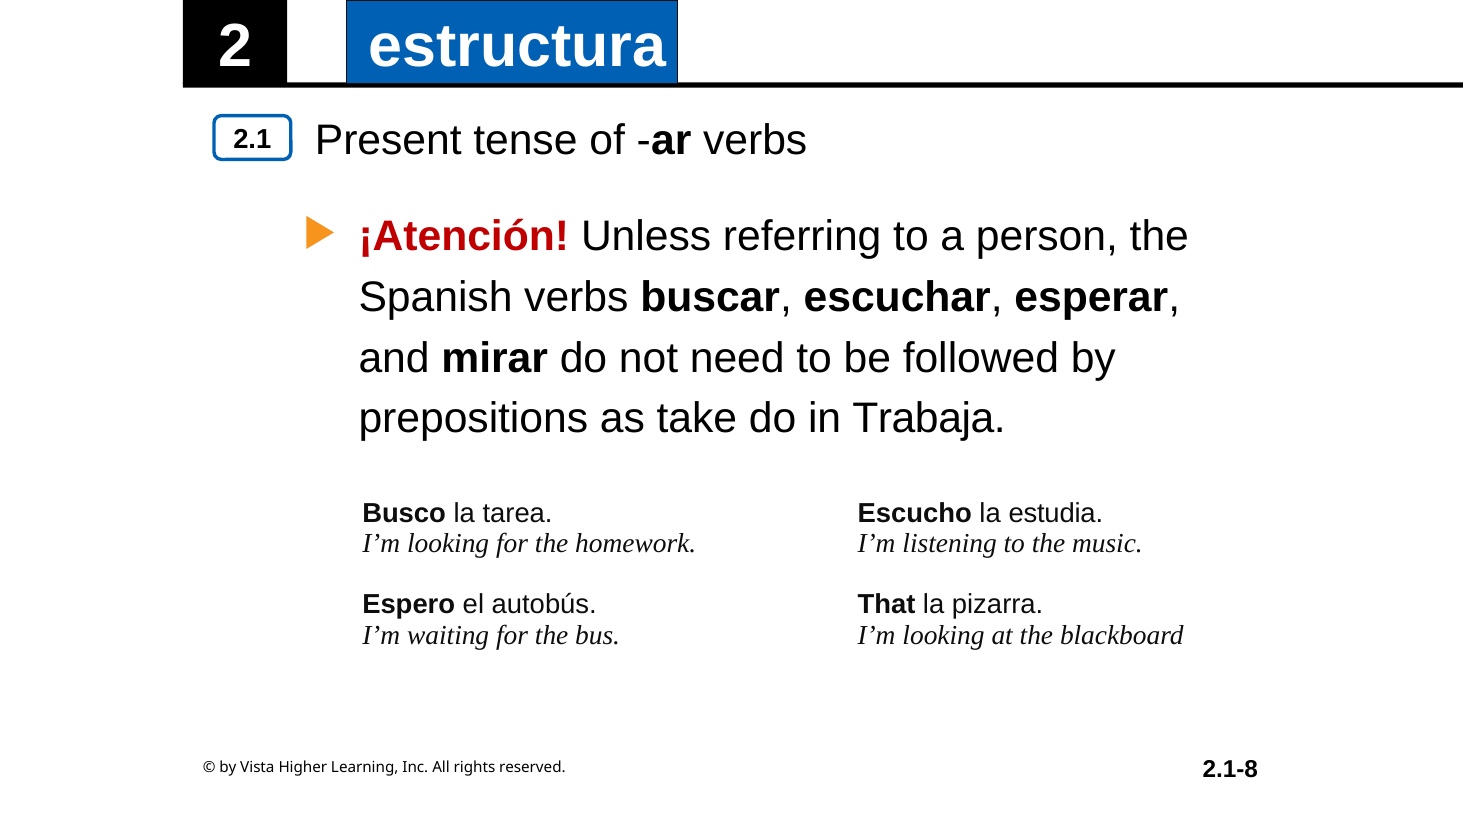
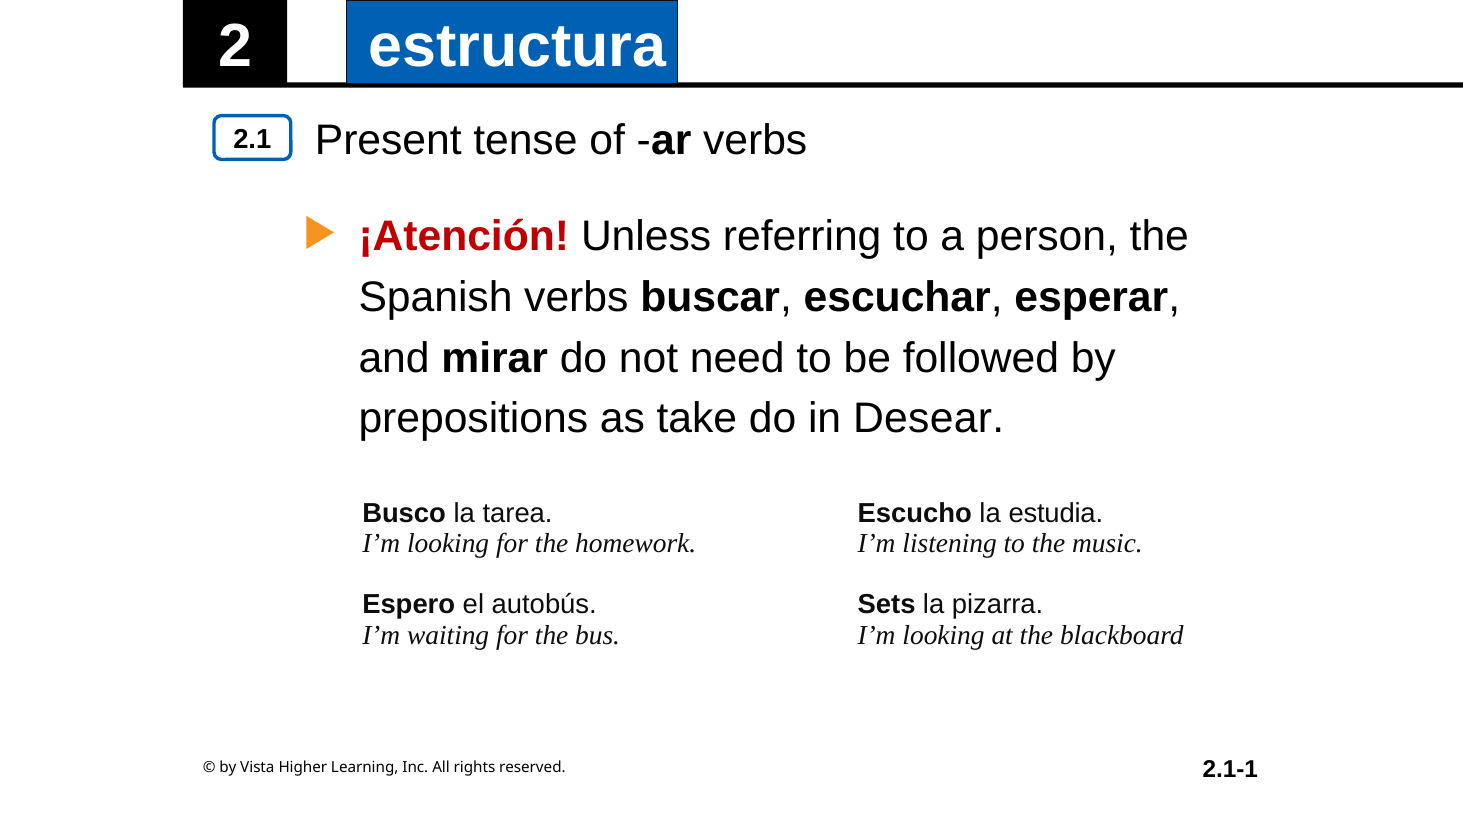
Trabaja: Trabaja -> Desear
That: That -> Sets
2.1-8: 2.1-8 -> 2.1-1
